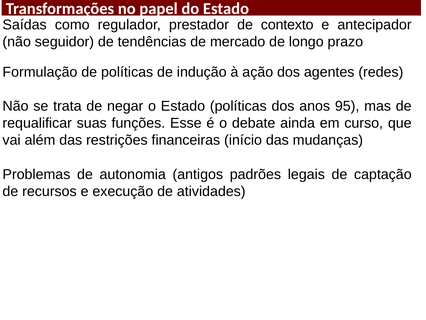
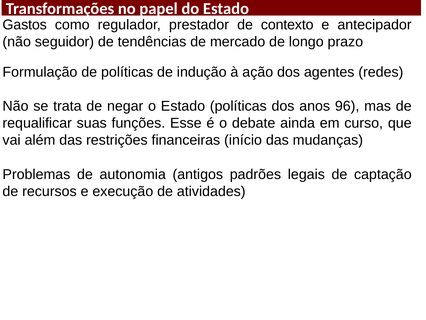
Saídas: Saídas -> Gastos
95: 95 -> 96
